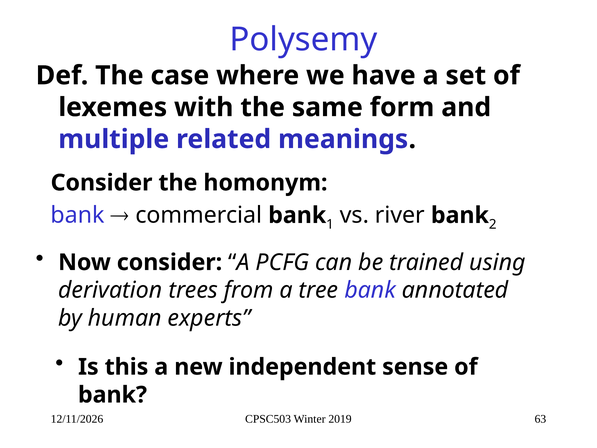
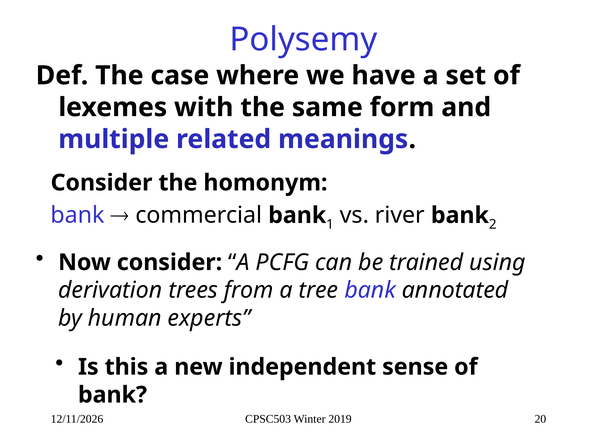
63: 63 -> 20
